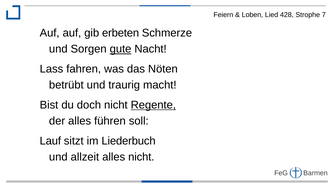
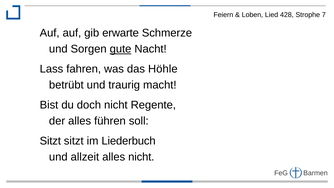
erbeten: erbeten -> erwarte
Nöten: Nöten -> Höhle
Regente underline: present -> none
Lauf at (50, 141): Lauf -> Sitzt
